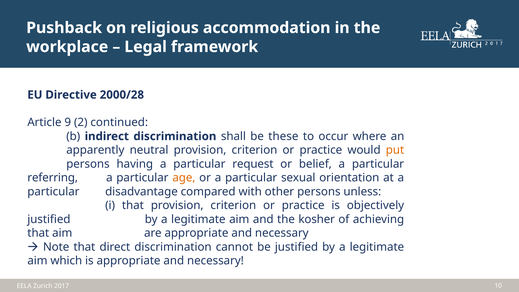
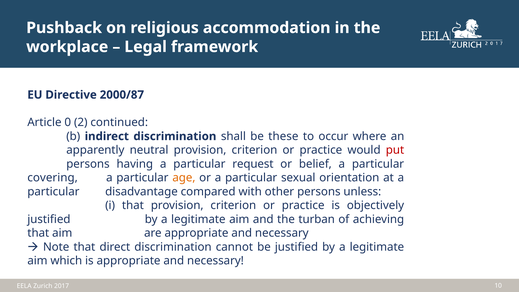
2000/28: 2000/28 -> 2000/87
9: 9 -> 0
put colour: orange -> red
referring: referring -> covering
kosher: kosher -> turban
